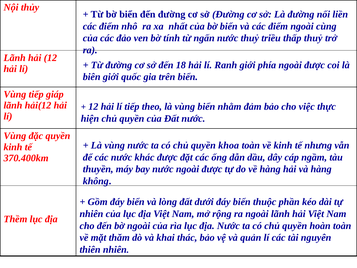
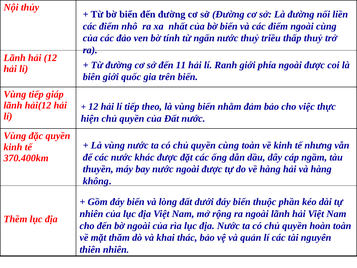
18: 18 -> 11
quyền khoa: khoa -> cùng
